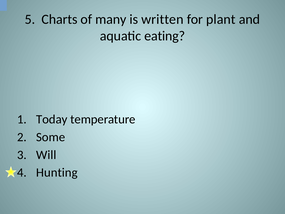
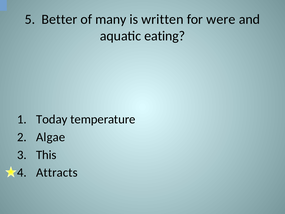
Charts: Charts -> Better
plant: plant -> were
Some: Some -> Algae
Will: Will -> This
Hunting: Hunting -> Attracts
